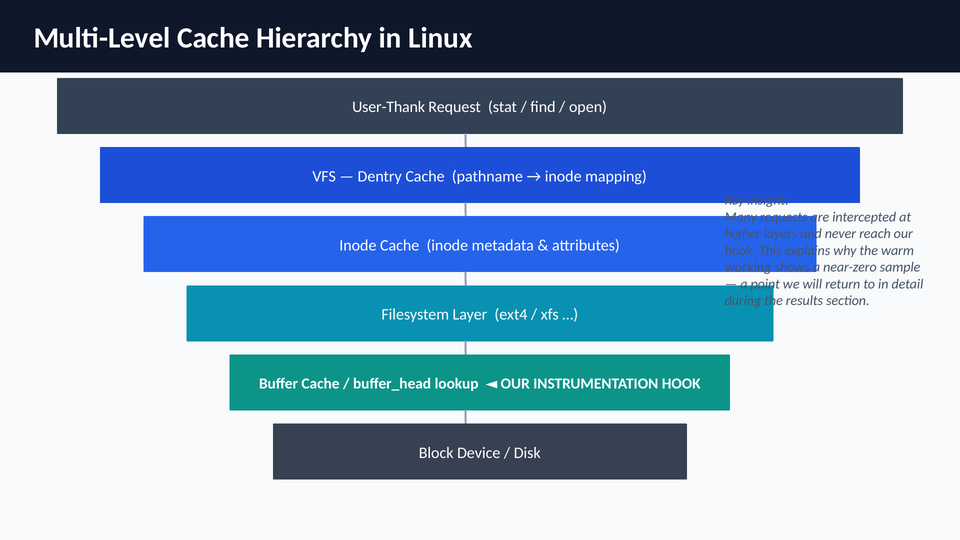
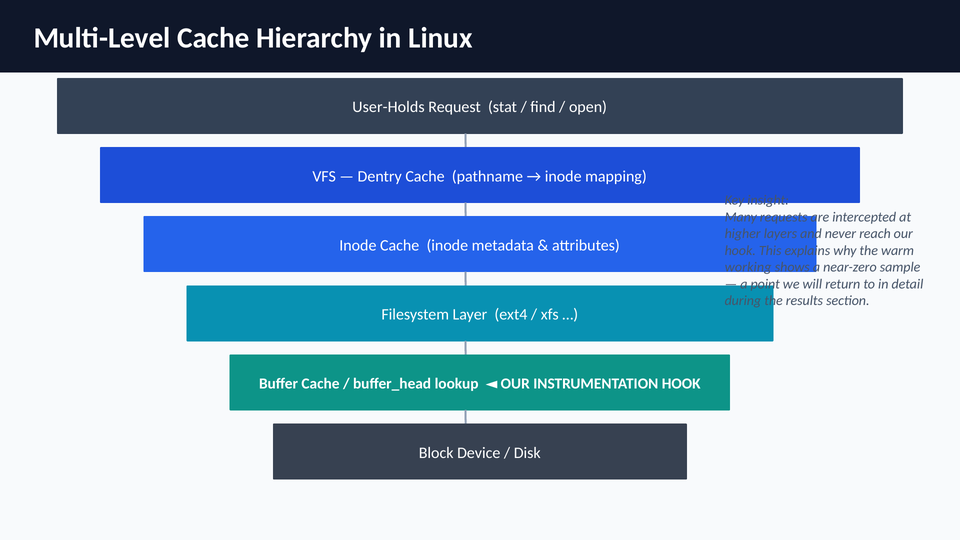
User-Thank: User-Thank -> User-Holds
